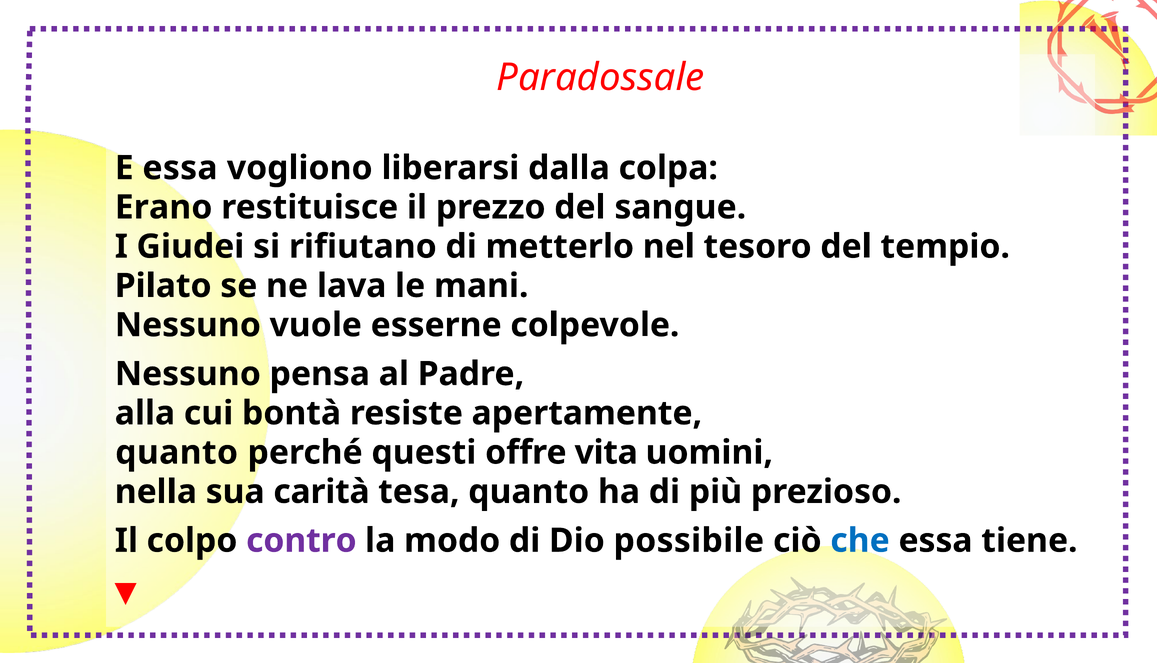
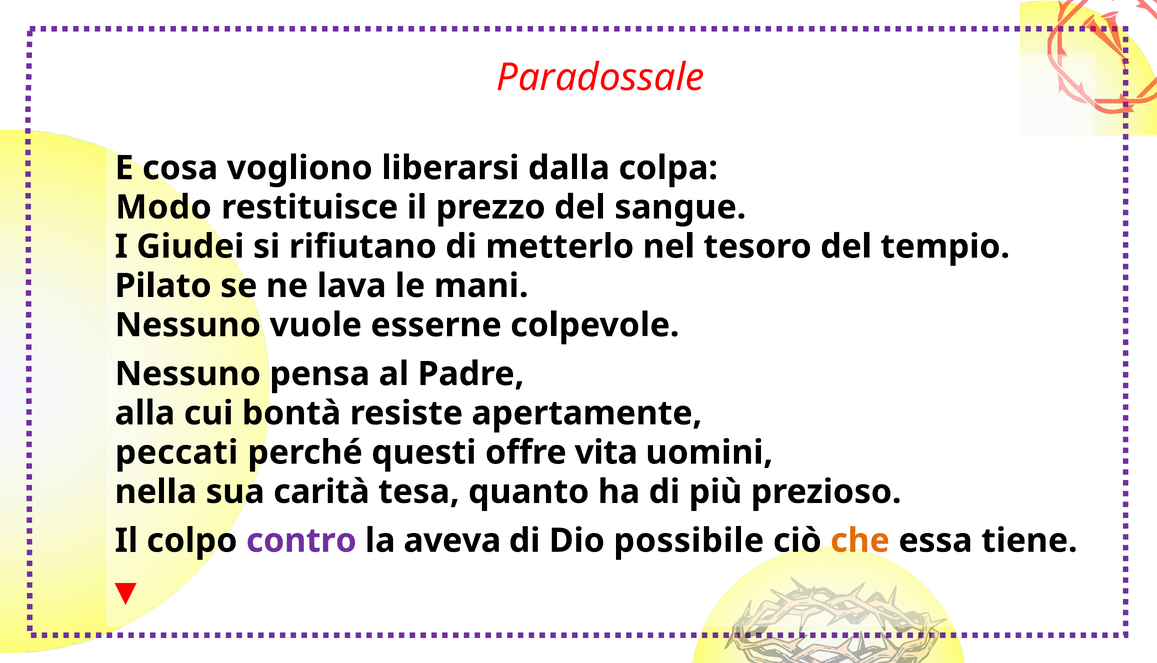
E essa: essa -> cosa
Erano: Erano -> Modo
quanto at (177, 453): quanto -> peccati
modo: modo -> aveva
che colour: blue -> orange
